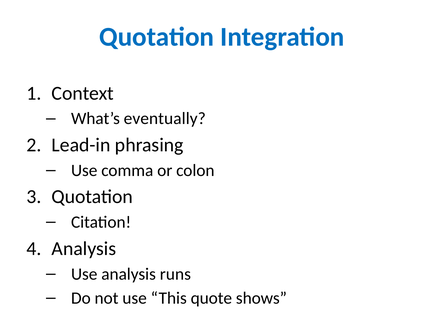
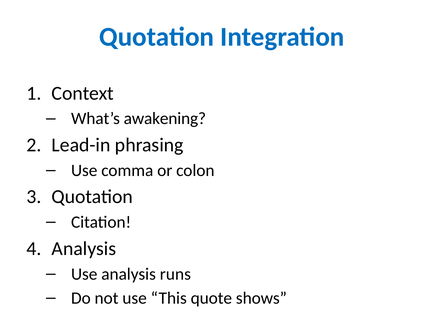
eventually: eventually -> awakening
